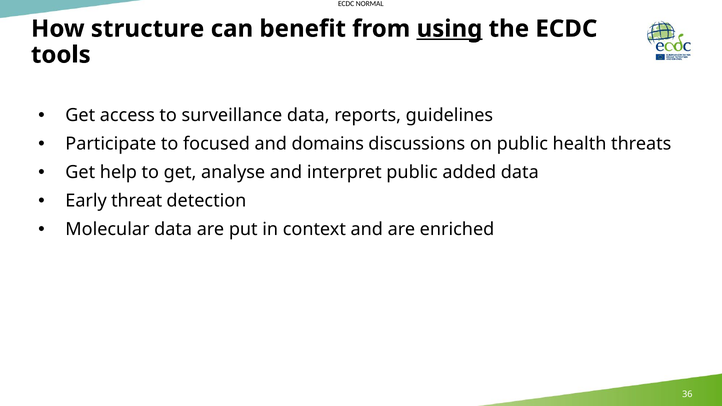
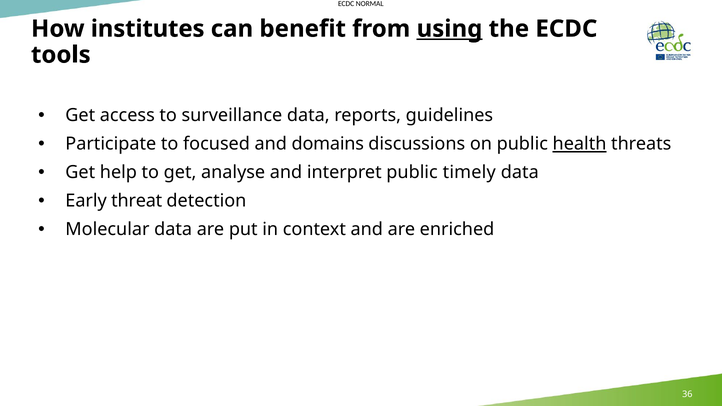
structure: structure -> institutes
health underline: none -> present
added: added -> timely
